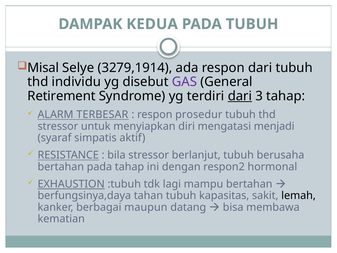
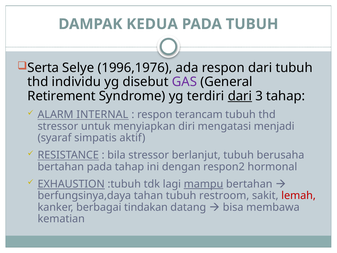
Misal: Misal -> Serta
3279,1914: 3279,1914 -> 1996,1976
TERBESAR: TERBESAR -> INTERNAL
prosedur: prosedur -> terancam
mampu underline: none -> present
kapasitas: kapasitas -> restroom
lemah colour: black -> red
maupun: maupun -> tindakan
